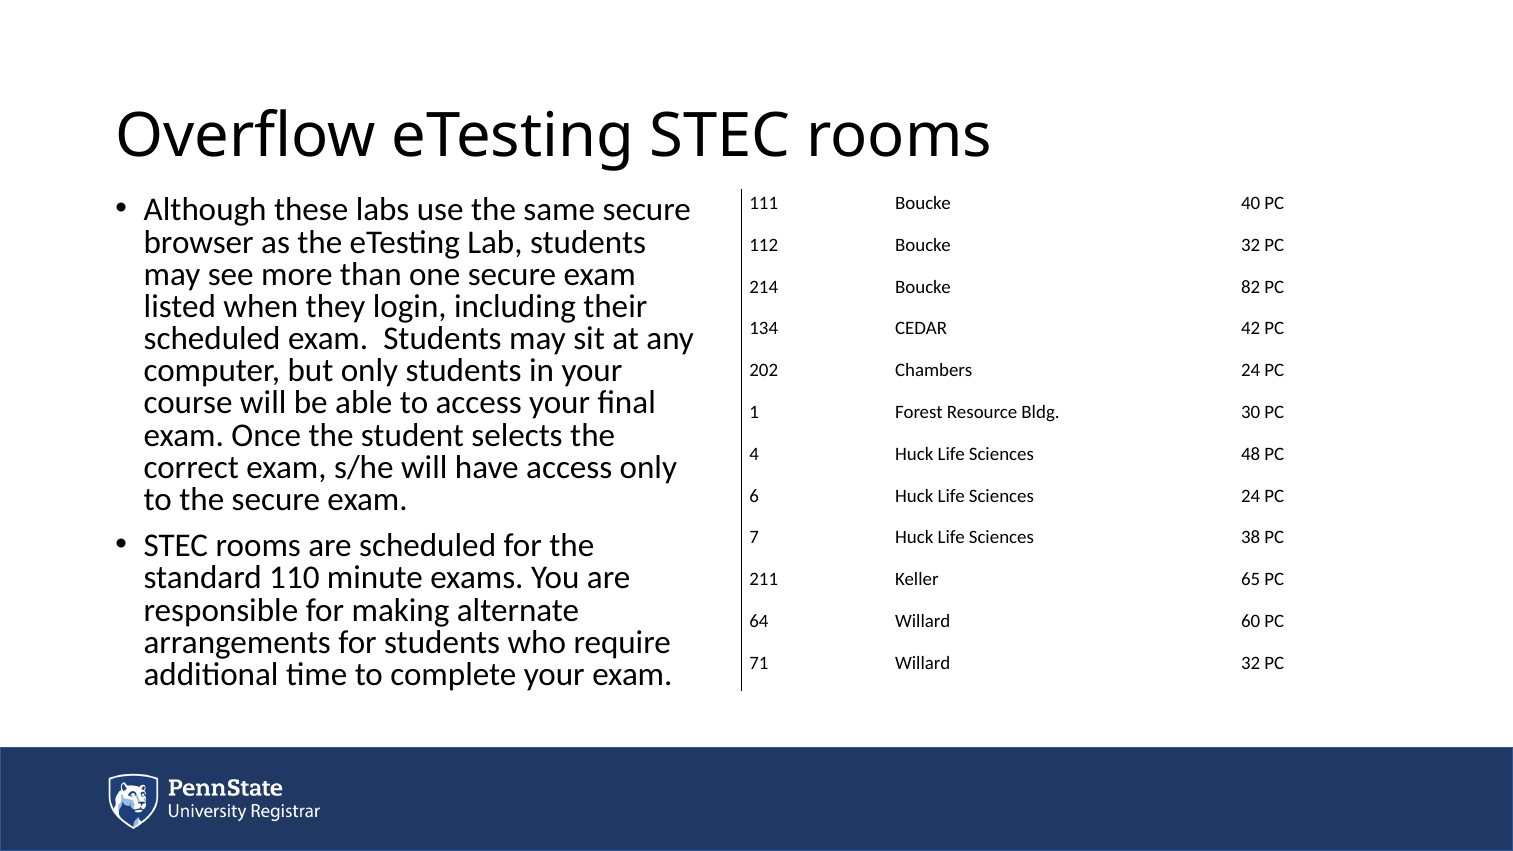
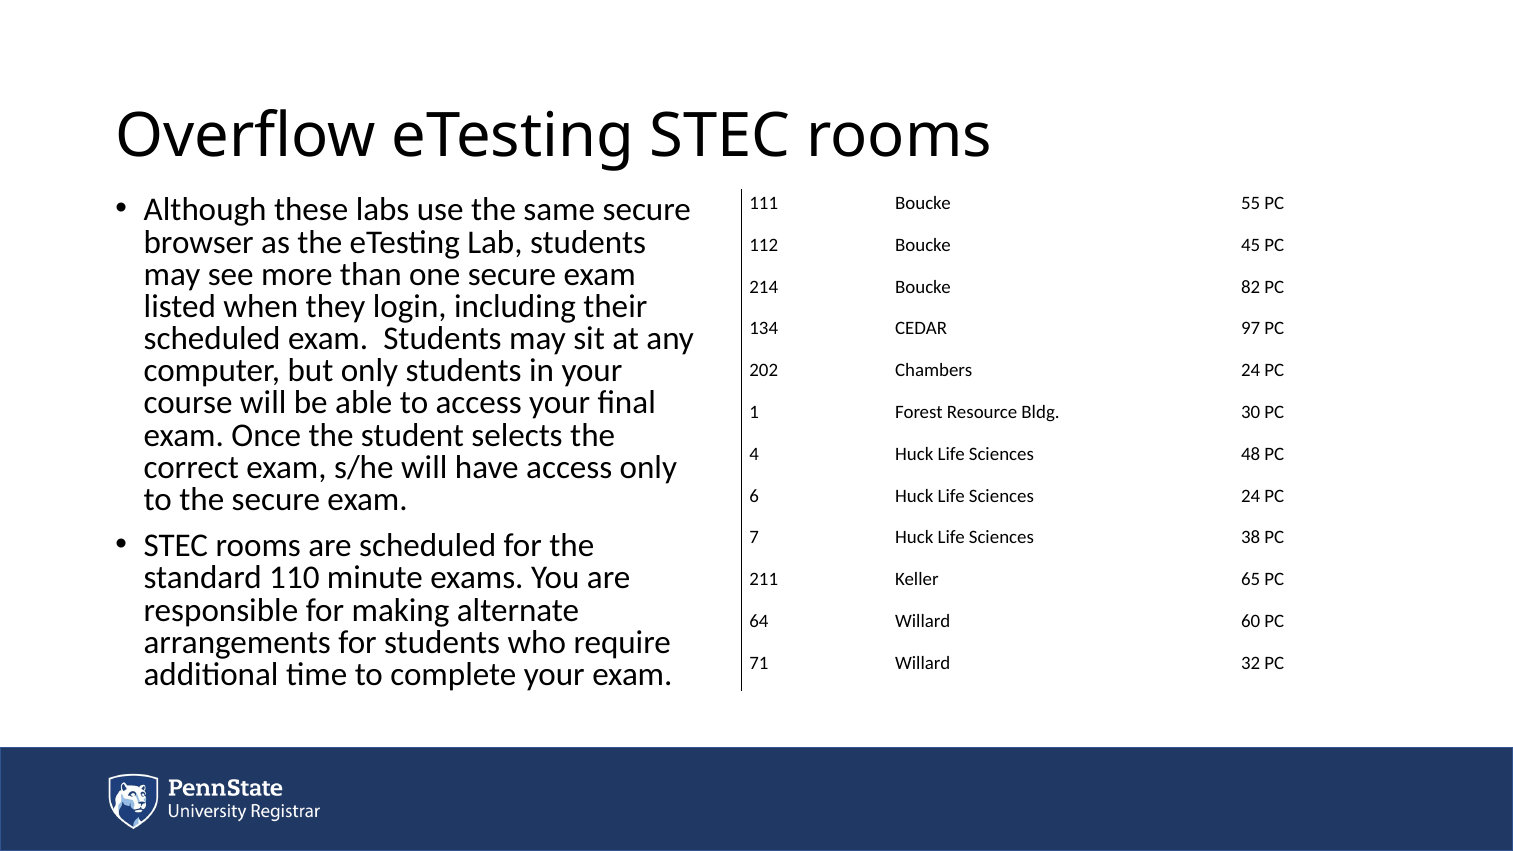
40: 40 -> 55
Boucke 32: 32 -> 45
42: 42 -> 97
